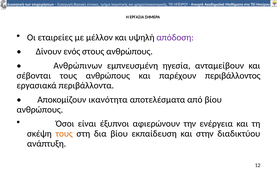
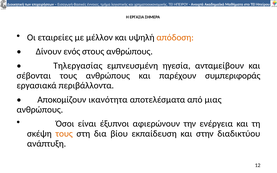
απόδοση colour: purple -> orange
Ανθρώπινων: Ανθρώπινων -> Τηλεργασίας
περιβάλλοντος: περιβάλλοντος -> συµπεριφοράς
από βίου: βίου -> µιας
